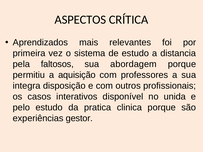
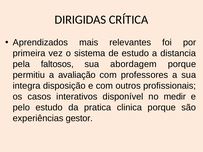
ASPECTOS: ASPECTOS -> DIRIGIDAS
aquisição: aquisição -> avaliação
unida: unida -> medir
